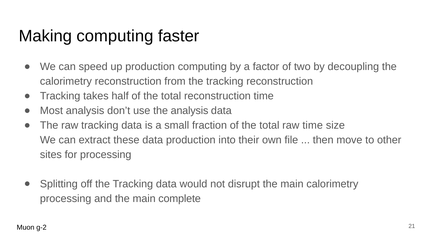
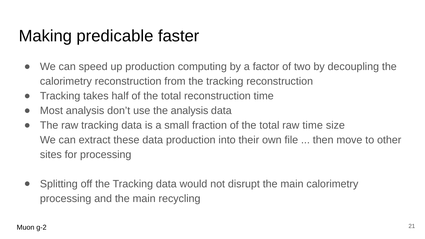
Making computing: computing -> predicable
complete: complete -> recycling
